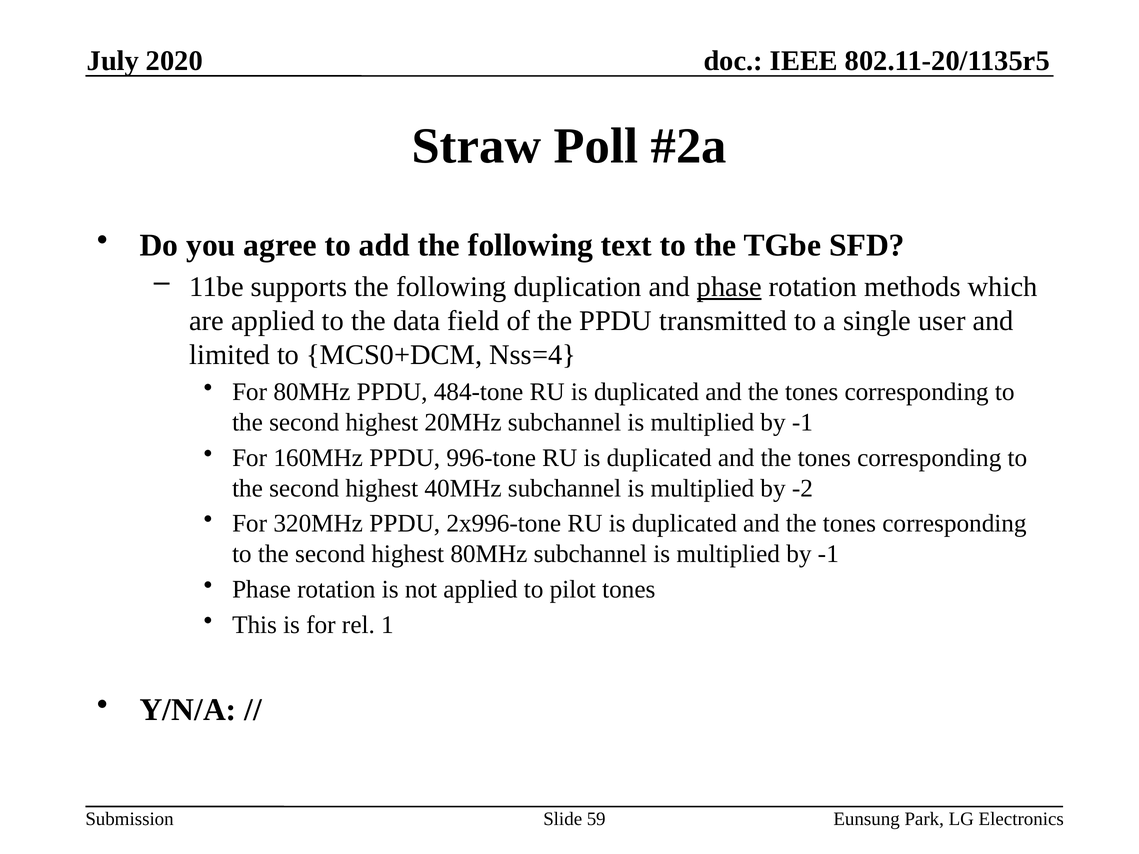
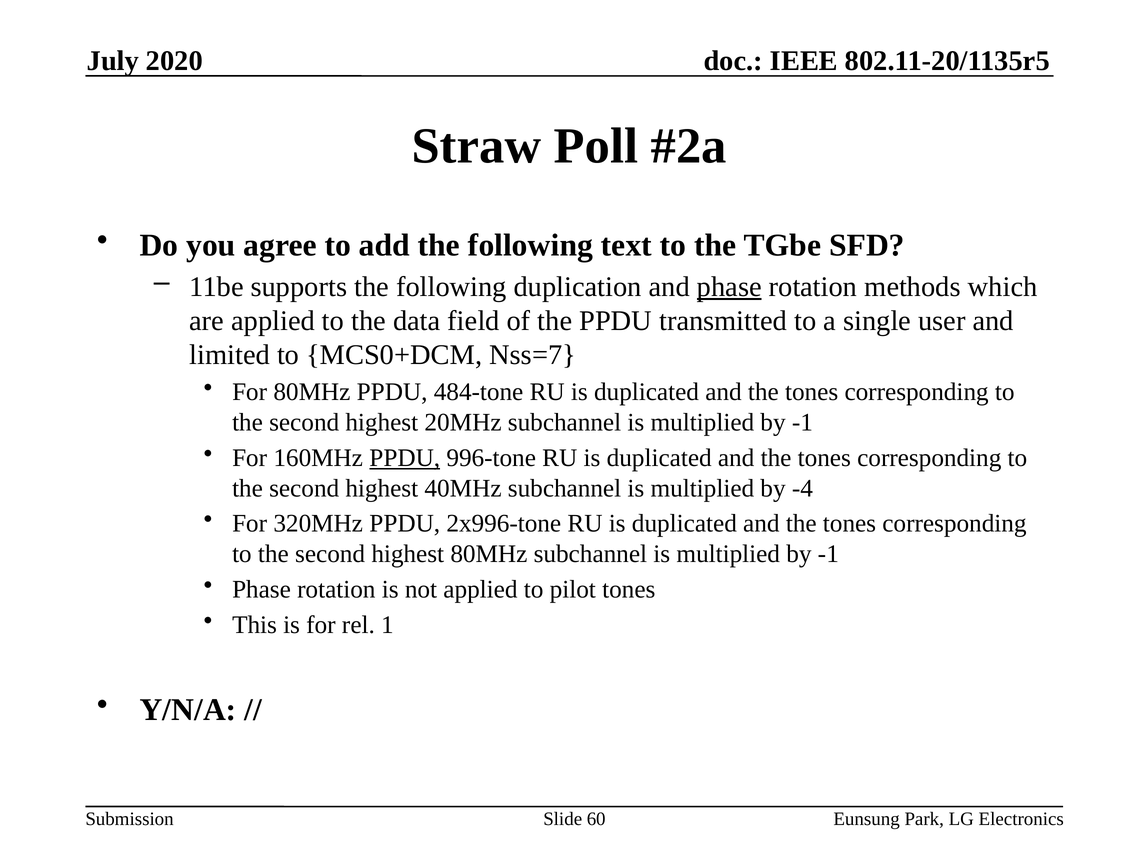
Nss=4: Nss=4 -> Nss=7
PPDU at (405, 458) underline: none -> present
-2: -2 -> -4
59: 59 -> 60
